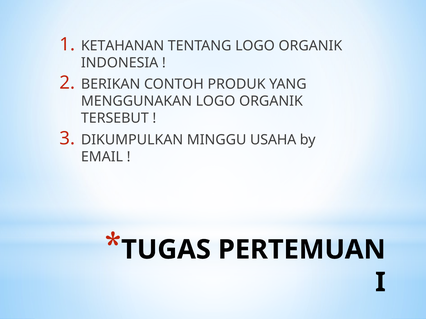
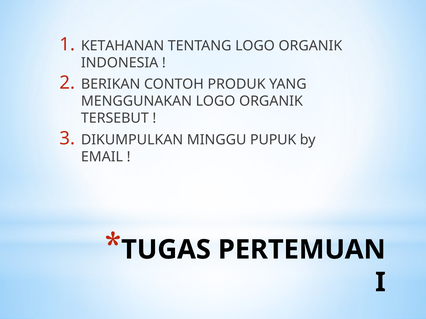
USAHA: USAHA -> PUPUK
